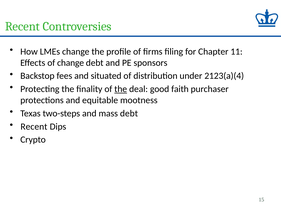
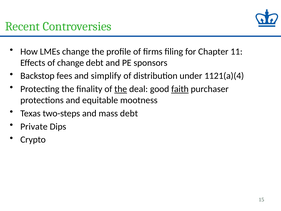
situated: situated -> simplify
2123(a)(4: 2123(a)(4 -> 1121(a)(4
faith underline: none -> present
Recent at (34, 126): Recent -> Private
